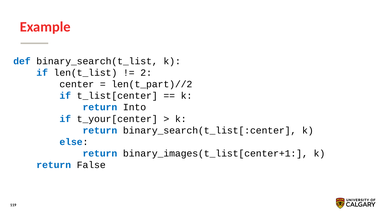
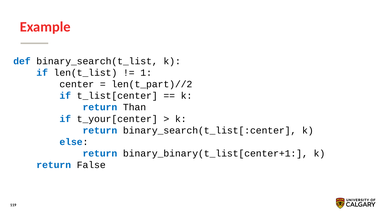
2: 2 -> 1
Into: Into -> Than
binary_images(t_list[center+1: binary_images(t_list[center+1 -> binary_binary(t_list[center+1
